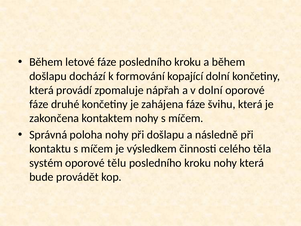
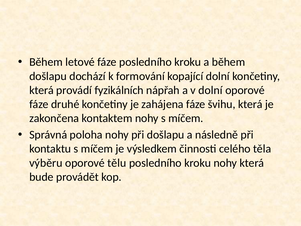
zpomaluje: zpomaluje -> fyzikálních
systém: systém -> výběru
